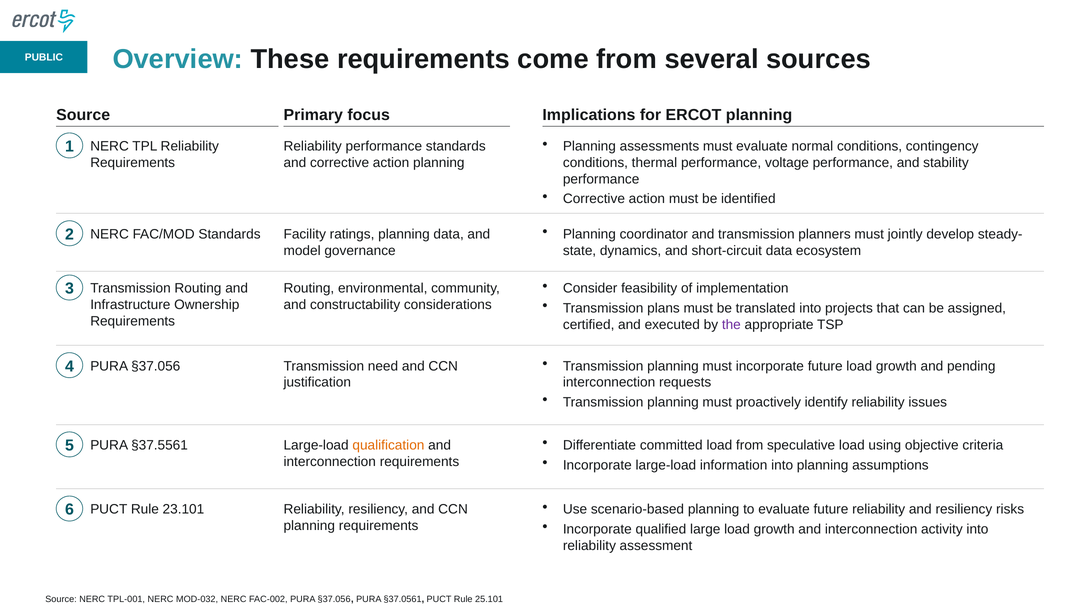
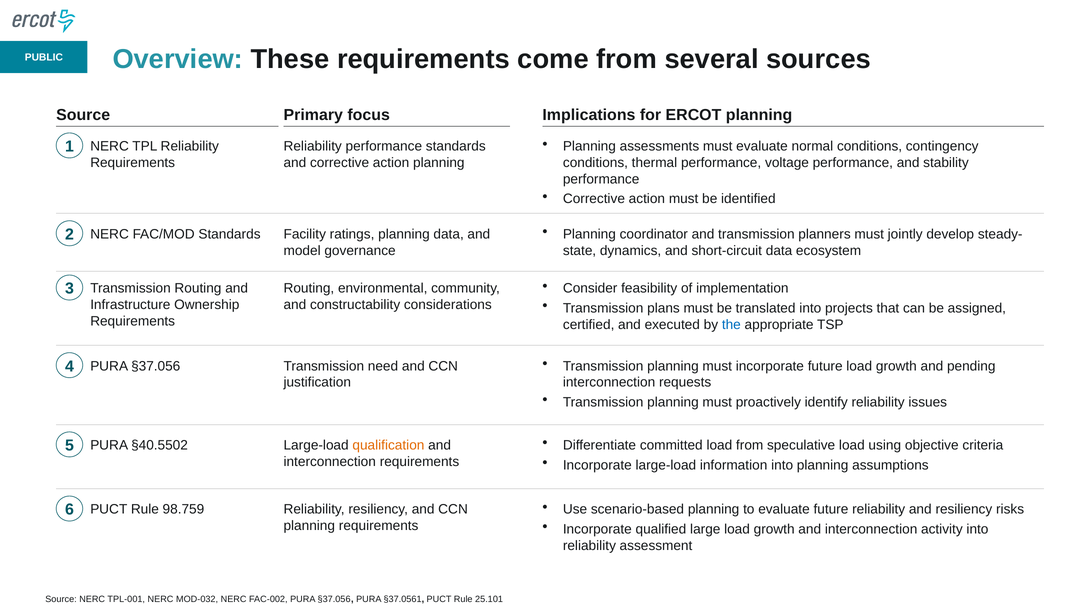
the colour: purple -> blue
§37.5561: §37.5561 -> §40.5502
23.101: 23.101 -> 98.759
